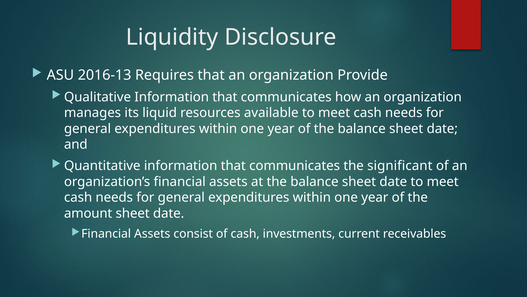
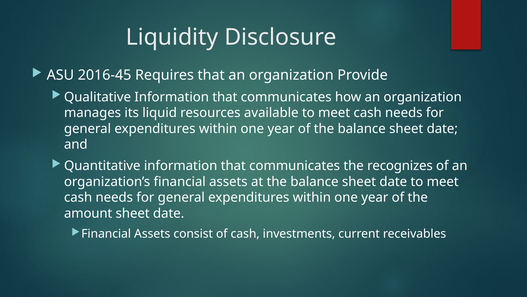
2016-13: 2016-13 -> 2016-45
significant: significant -> recognizes
